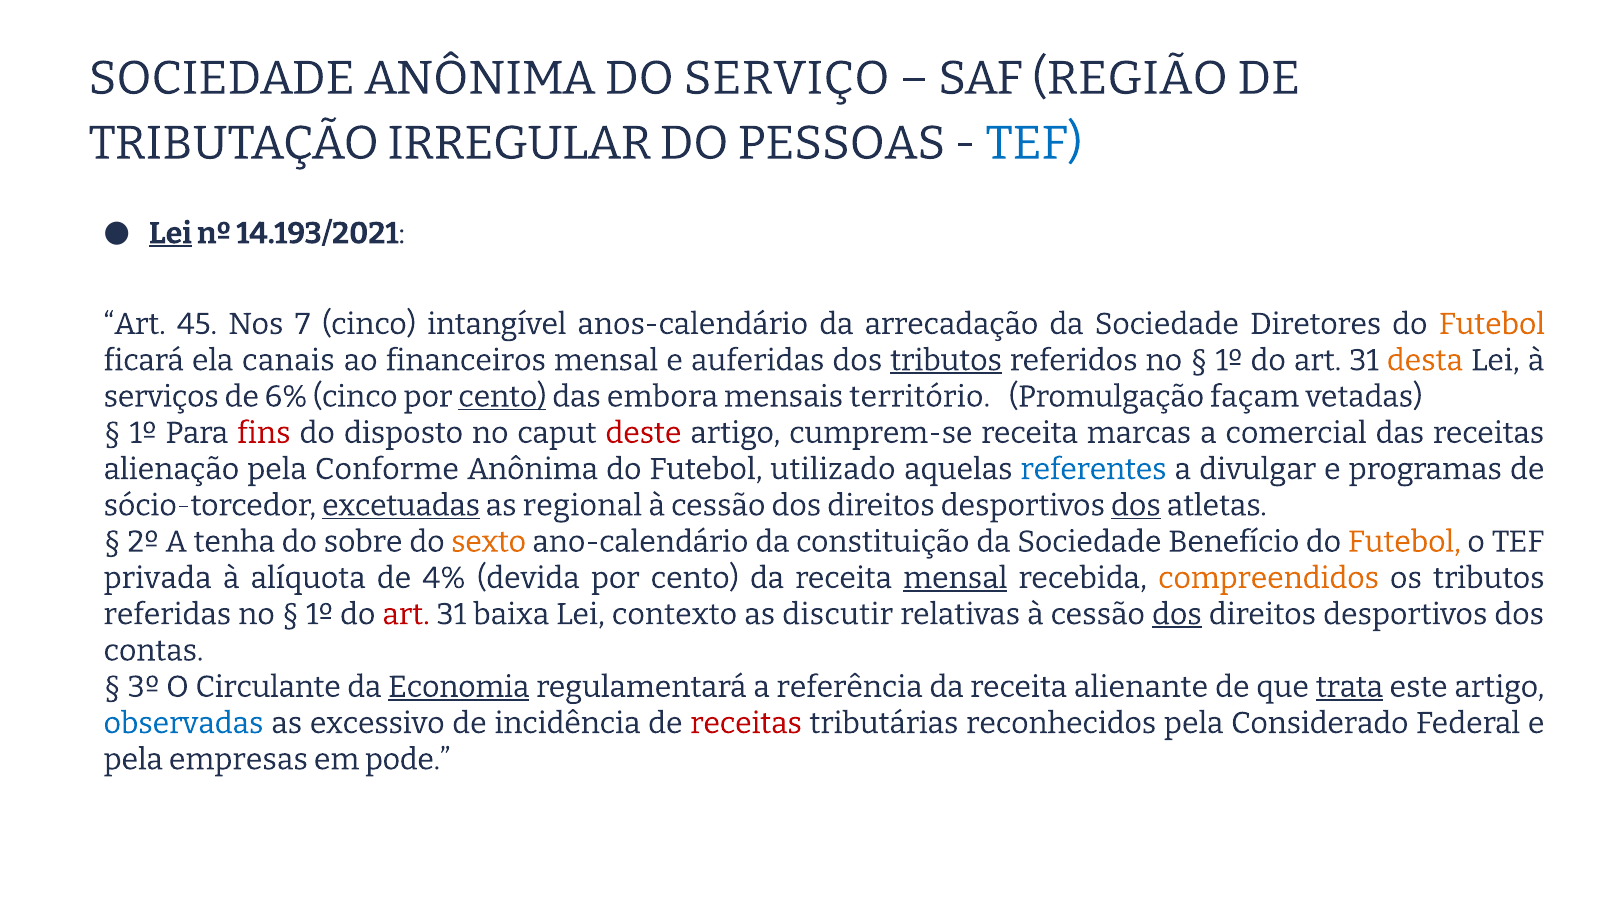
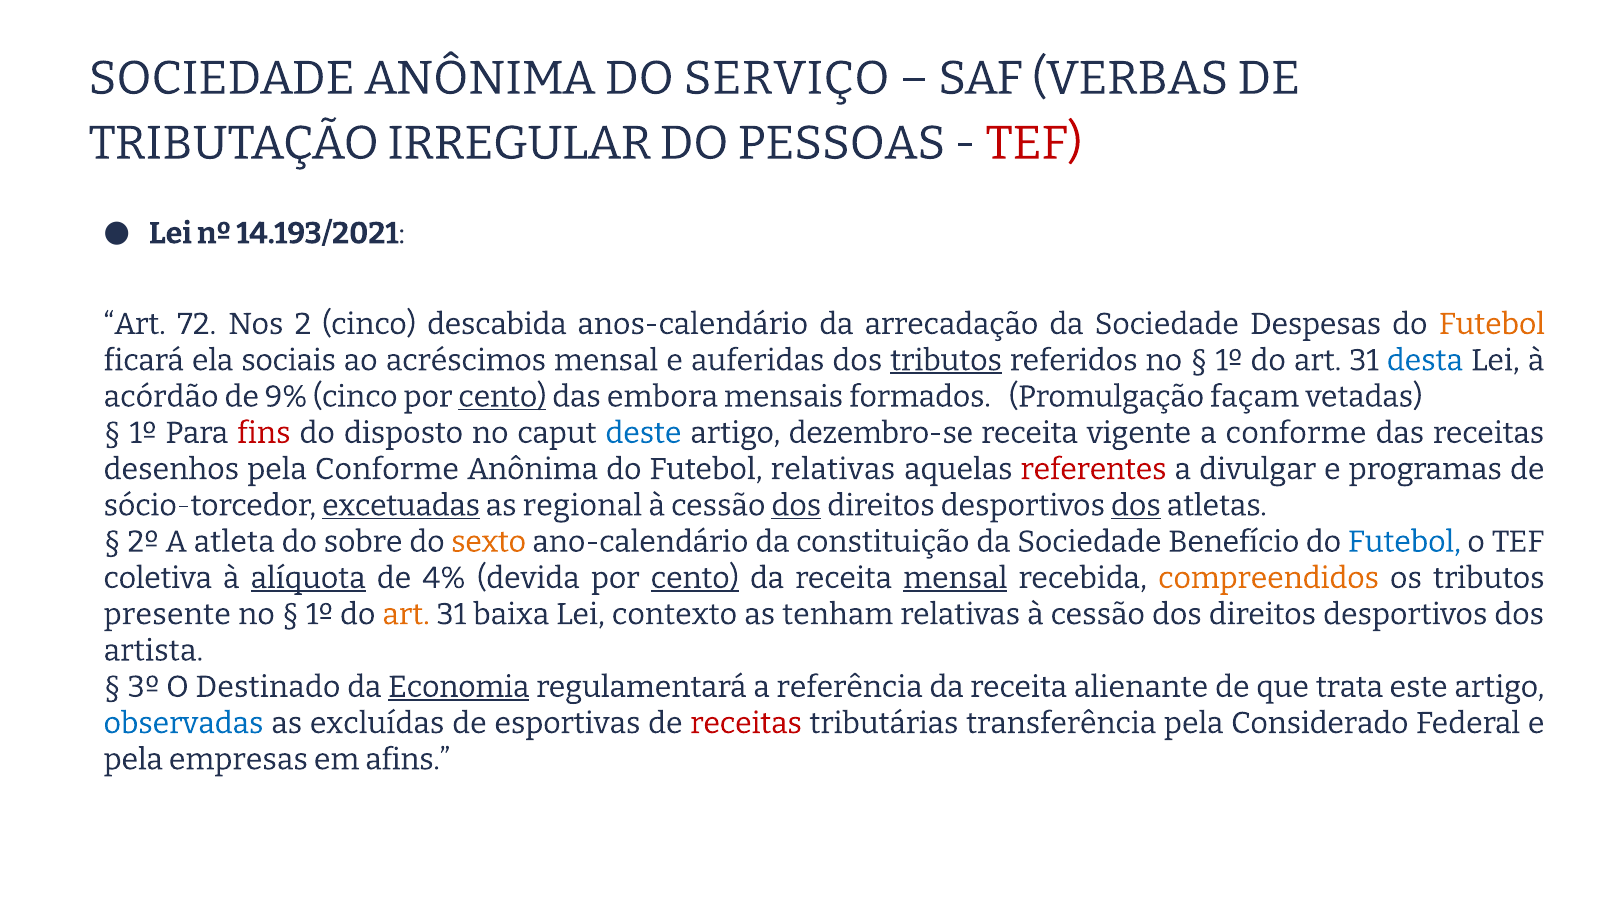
REGIÃO: REGIÃO -> VERBAS
TEF at (1034, 143) colour: blue -> red
Lei at (170, 233) underline: present -> none
45: 45 -> 72
7: 7 -> 2
intangível: intangível -> descabida
Diretores: Diretores -> Despesas
canais: canais -> sociais
financeiros: financeiros -> acréscimos
desta colour: orange -> blue
serviços: serviços -> acórdão
6%: 6% -> 9%
território: território -> formados
deste colour: red -> blue
cumprem-se: cumprem-se -> dezembro-se
marcas: marcas -> vigente
a comercial: comercial -> conforme
alienação: alienação -> desenhos
Futebol utilizado: utilizado -> relativas
referentes colour: blue -> red
dos at (796, 506) underline: none -> present
tenha: tenha -> atleta
Futebol at (1404, 542) colour: orange -> blue
privada: privada -> coletiva
alíquota underline: none -> present
cento at (695, 578) underline: none -> present
referidas: referidas -> presente
art at (406, 614) colour: red -> orange
discutir: discutir -> tenham
dos at (1177, 614) underline: present -> none
contas: contas -> artista
Circulante: Circulante -> Destinado
trata underline: present -> none
excessivo: excessivo -> excluídas
incidência: incidência -> esportivas
reconhecidos: reconhecidos -> transferência
pode: pode -> afins
